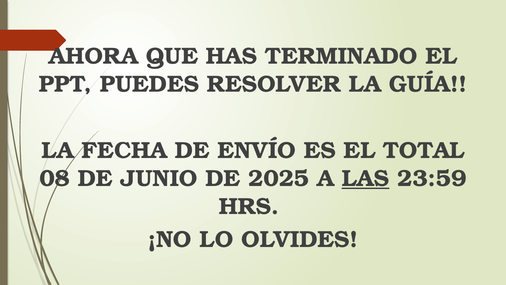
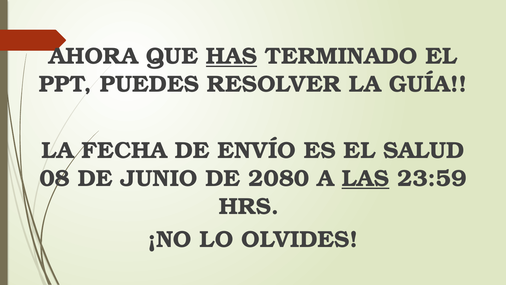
HAS underline: none -> present
TOTAL: TOTAL -> SALUD
2025: 2025 -> 2080
